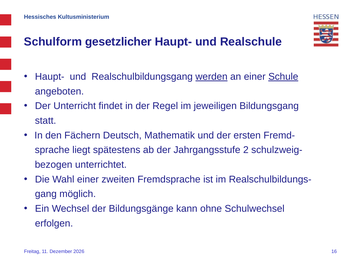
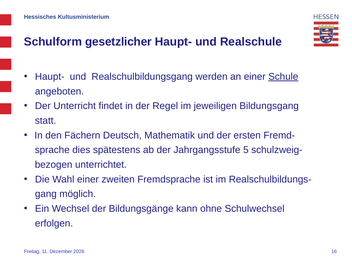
werden underline: present -> none
liegt: liegt -> dies
2: 2 -> 5
